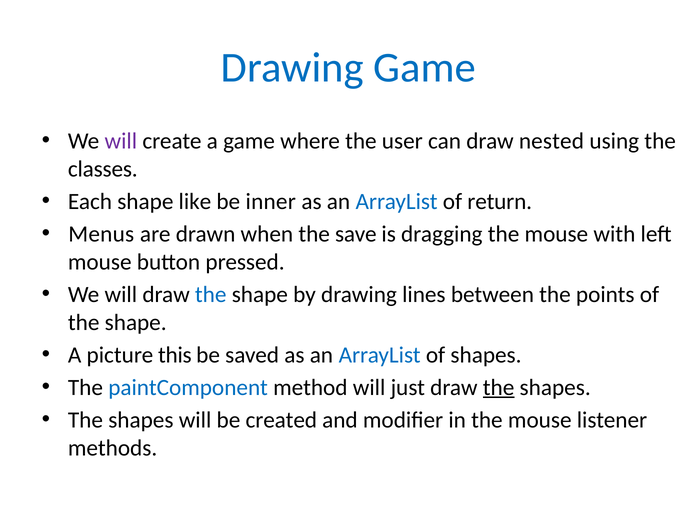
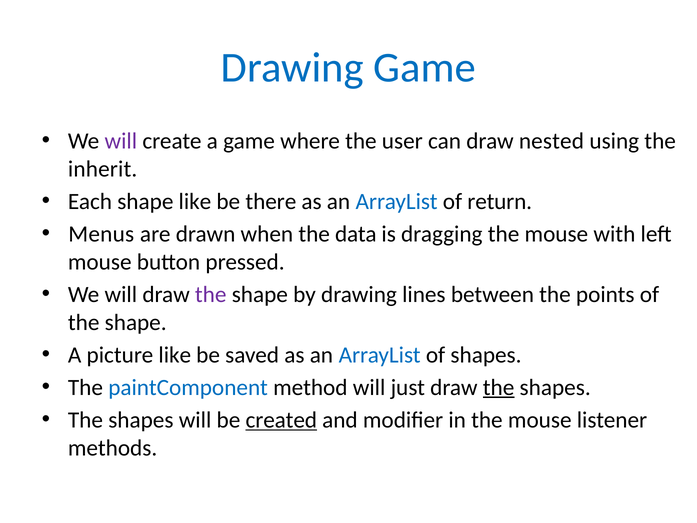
classes: classes -> inherit
inner: inner -> there
save: save -> data
the at (211, 294) colour: blue -> purple
picture this: this -> like
created underline: none -> present
